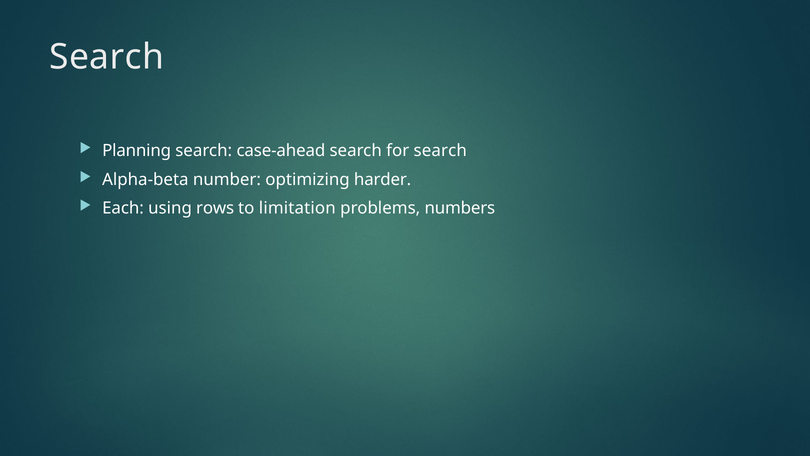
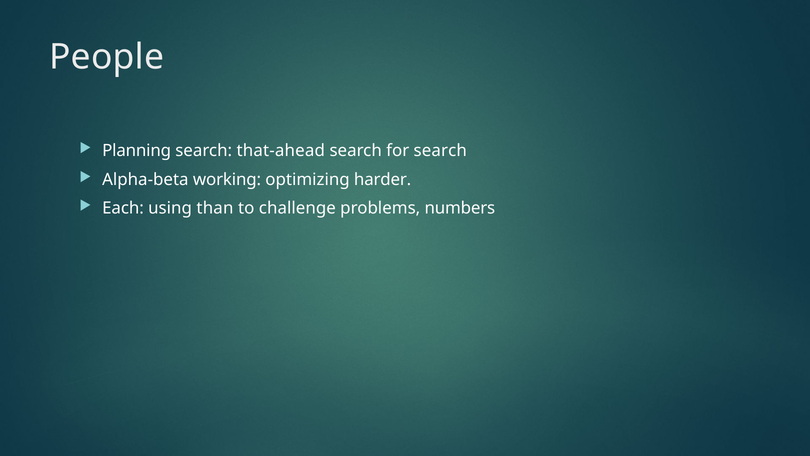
Search at (107, 57): Search -> People
case-ahead: case-ahead -> that-ahead
number: number -> working
rows: rows -> than
limitation: limitation -> challenge
